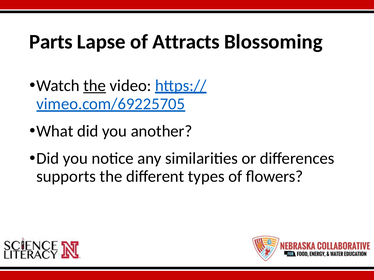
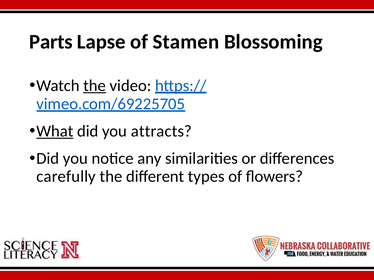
Attracts: Attracts -> Stamen
What underline: none -> present
another: another -> attracts
supports: supports -> carefully
